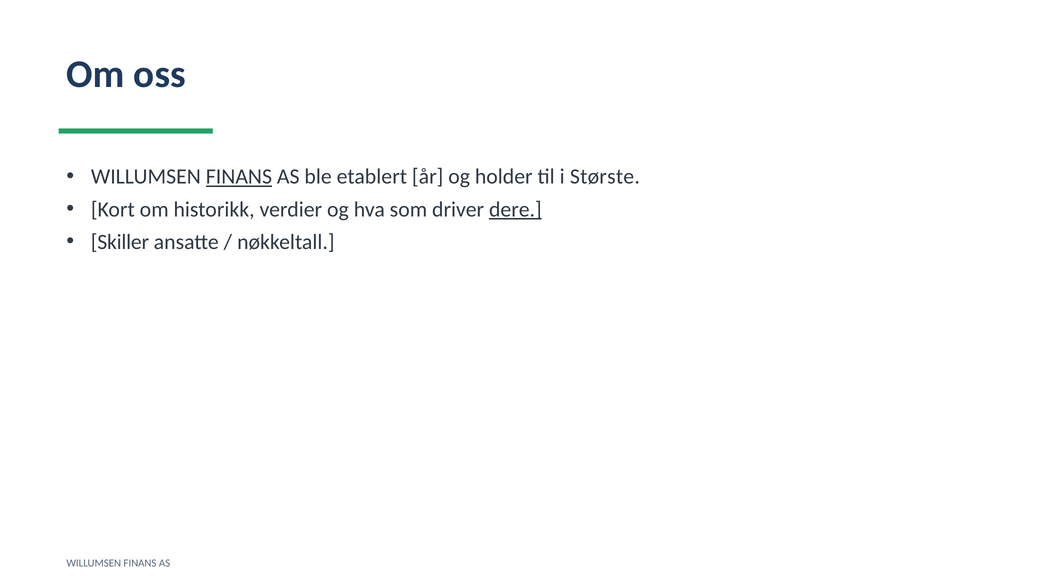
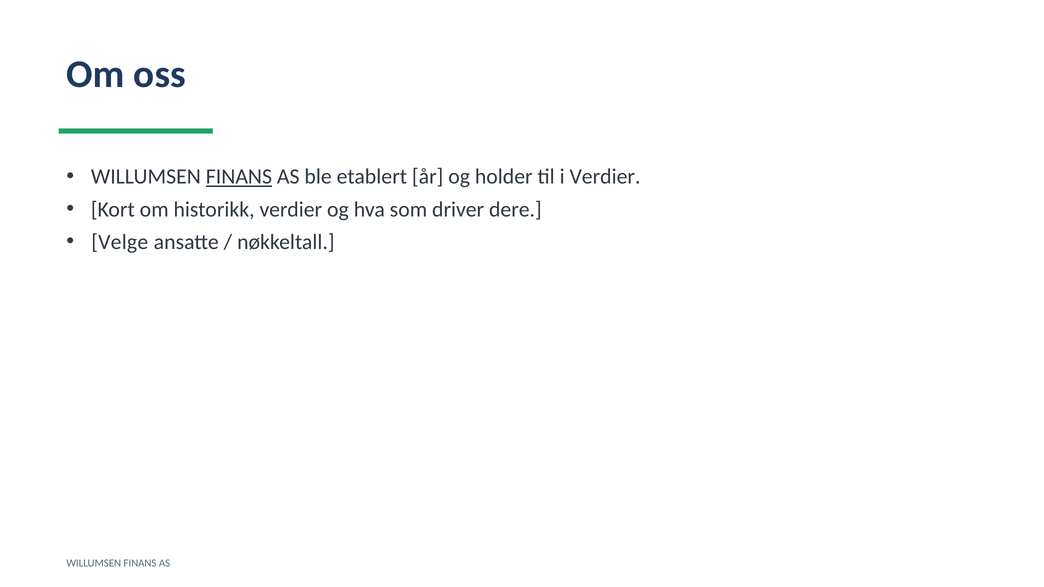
i Største: Største -> Verdier
dere underline: present -> none
Skiller: Skiller -> Velge
